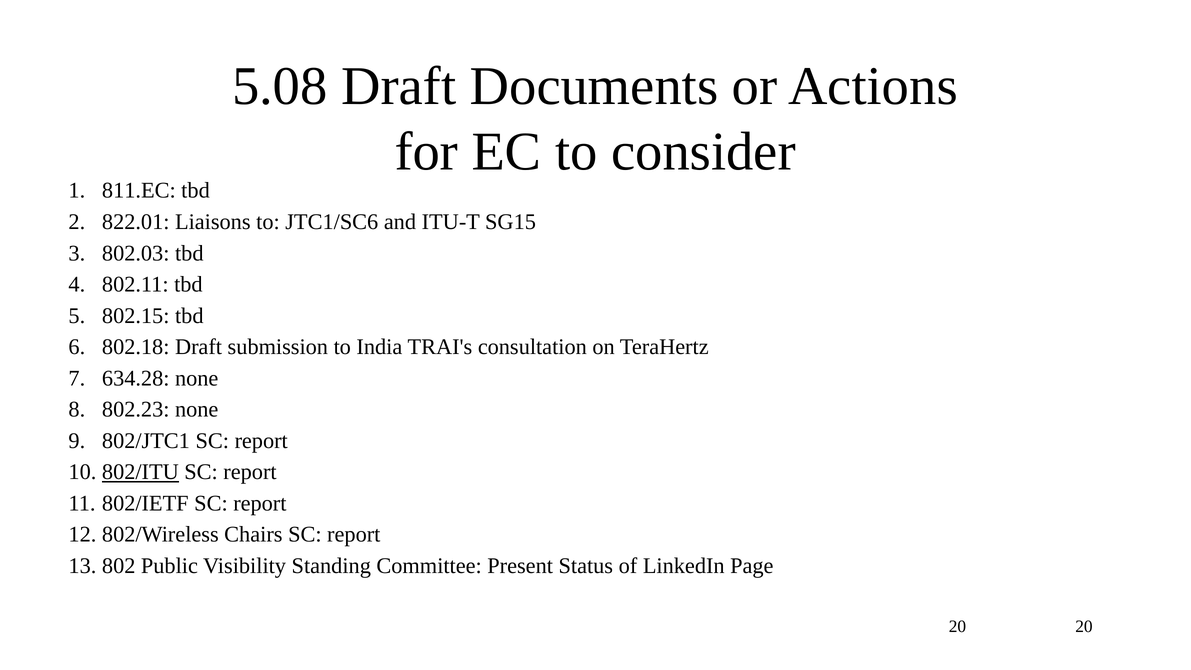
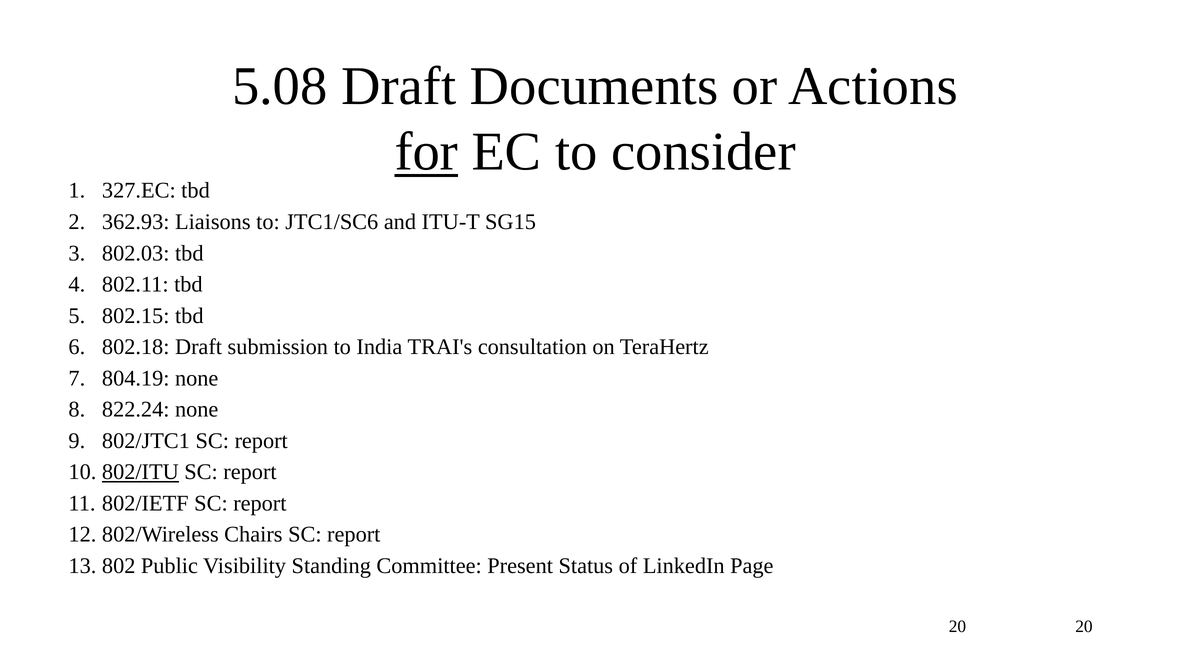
for underline: none -> present
811.EC: 811.EC -> 327.EC
822.01: 822.01 -> 362.93
634.28: 634.28 -> 804.19
802.23: 802.23 -> 822.24
